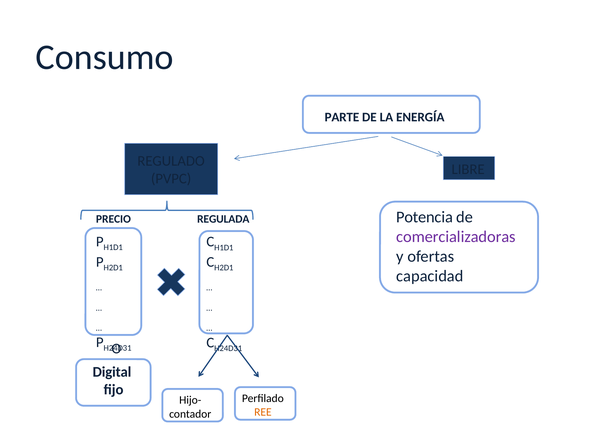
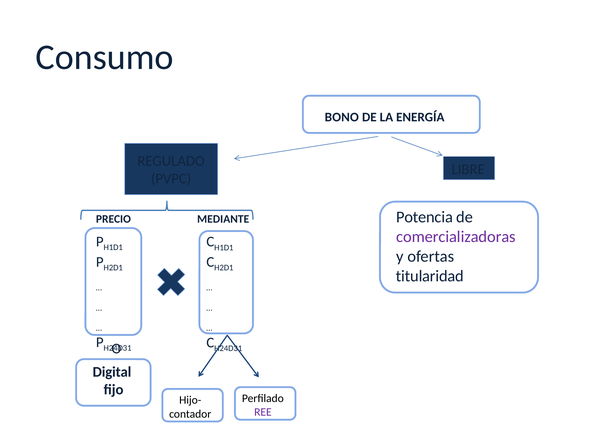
PARTE: PARTE -> BONO
REGULADA: REGULADA -> MEDIANTE
capacidad: capacidad -> titularidad
REE colour: orange -> purple
